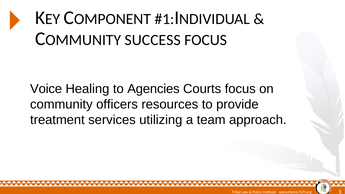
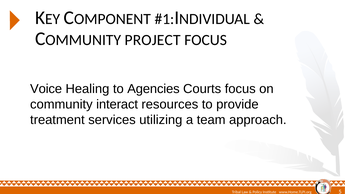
SUCCESS: SUCCESS -> PROJECT
officers: officers -> interact
